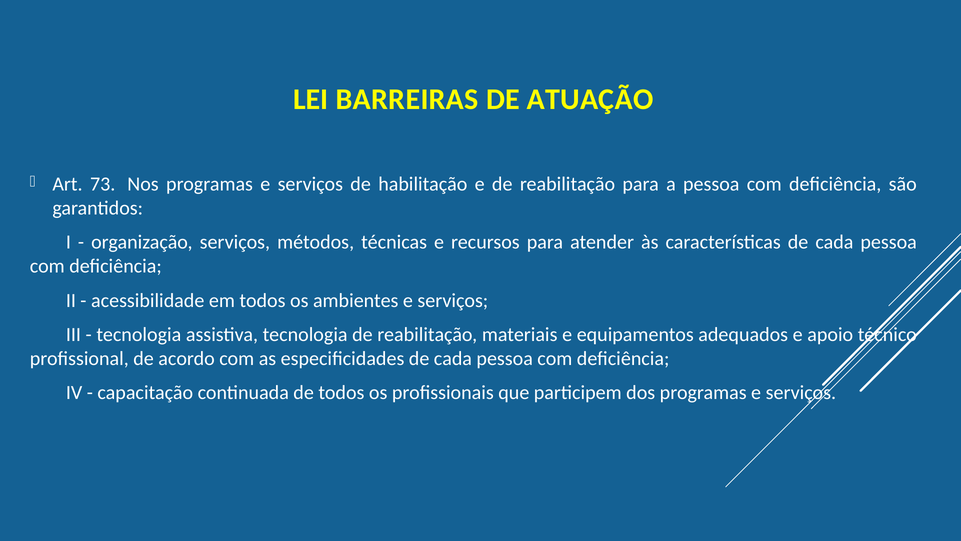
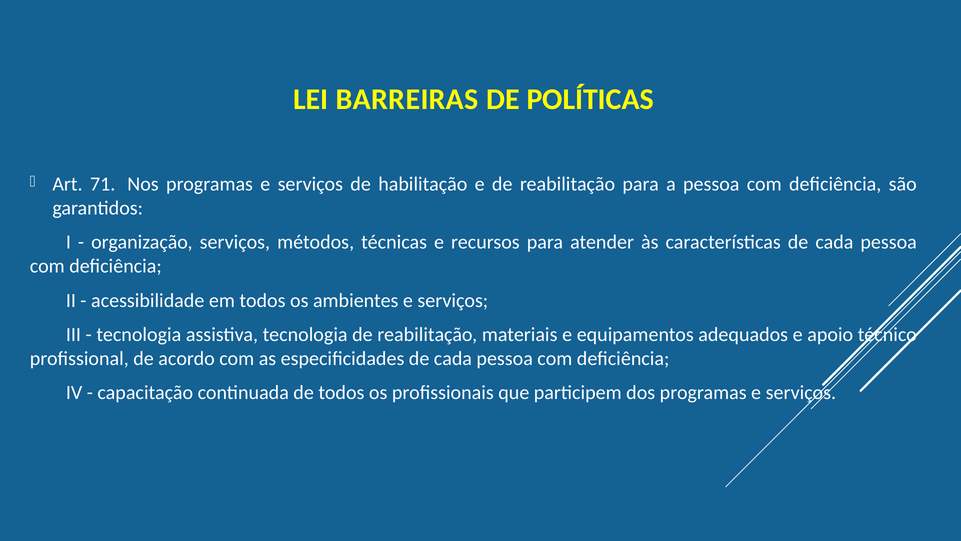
ATUAÇÃO: ATUAÇÃO -> POLÍTICAS
73: 73 -> 71
